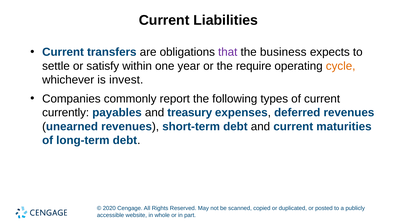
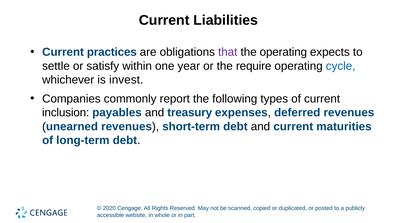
transfers: transfers -> practices
the business: business -> operating
cycle colour: orange -> blue
currently: currently -> inclusion
